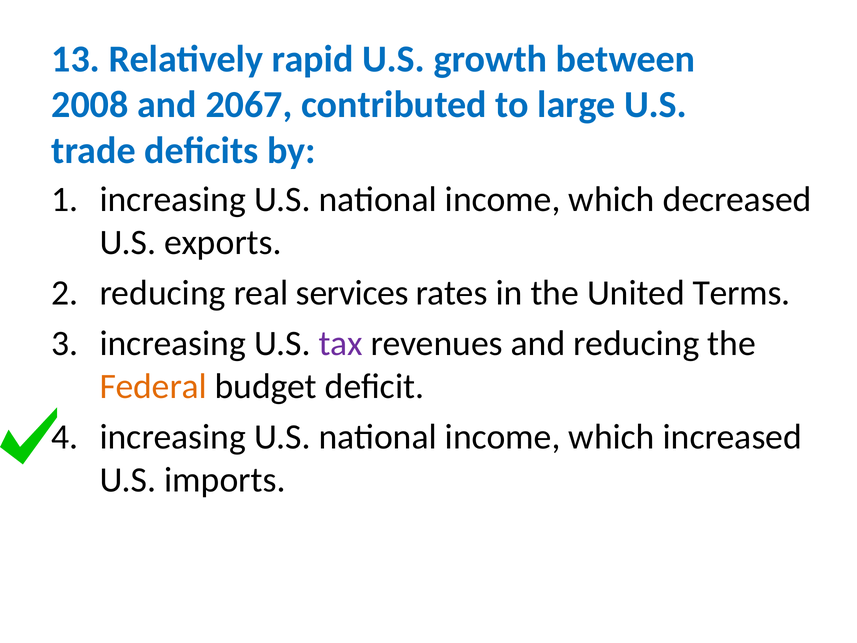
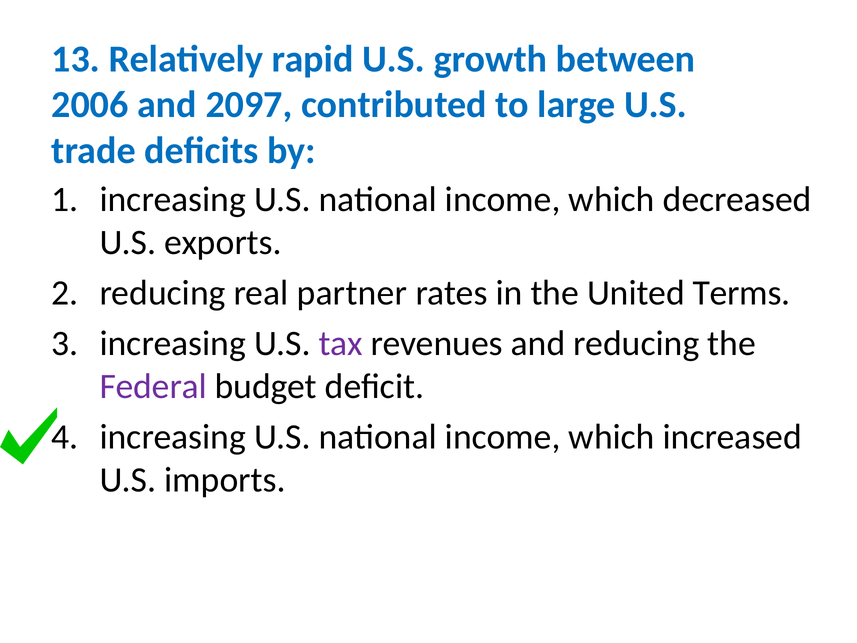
2008: 2008 -> 2006
2067: 2067 -> 2097
services: services -> partner
Federal colour: orange -> purple
